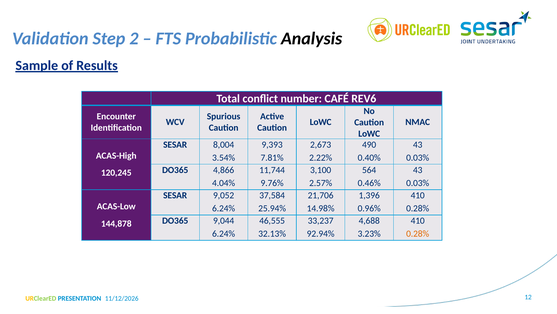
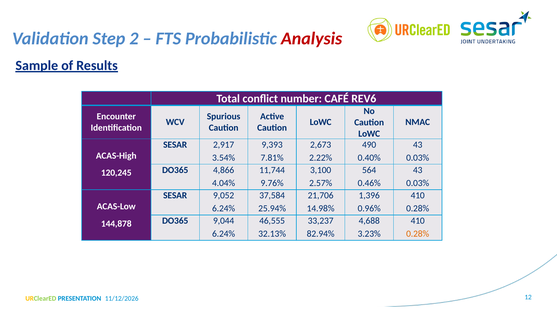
Analysis colour: black -> red
8,004: 8,004 -> 2,917
92.94%: 92.94% -> 82.94%
